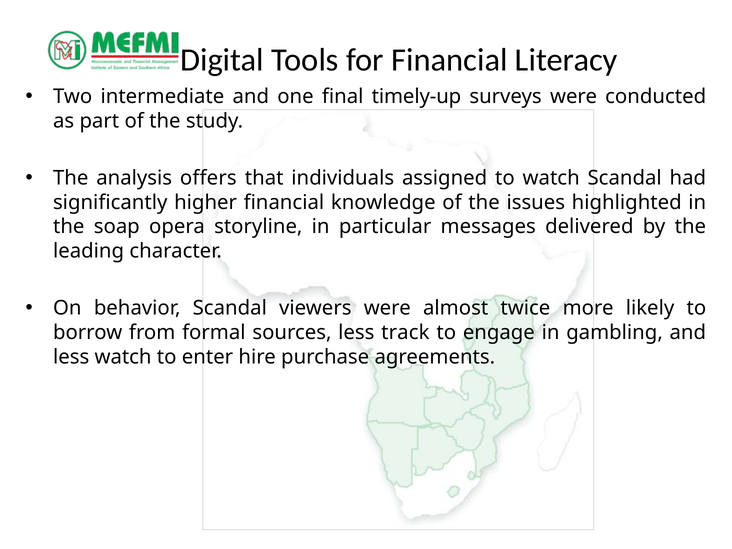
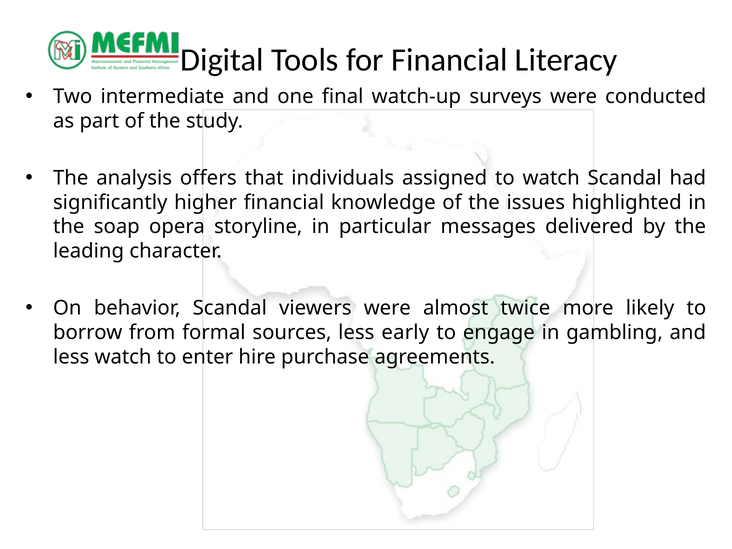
timely-up: timely-up -> watch-up
track: track -> early
